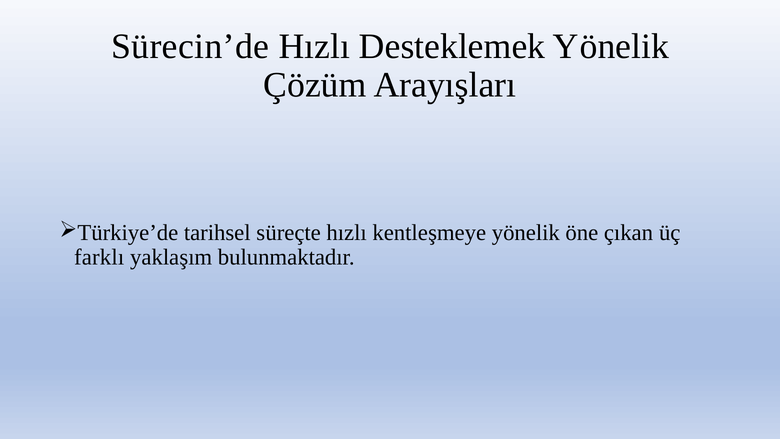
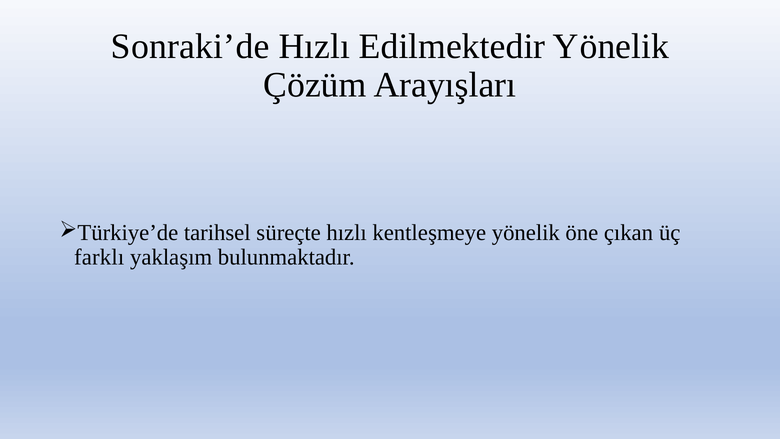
Sürecin’de: Sürecin’de -> Sonraki’de
Desteklemek: Desteklemek -> Edilmektedir
